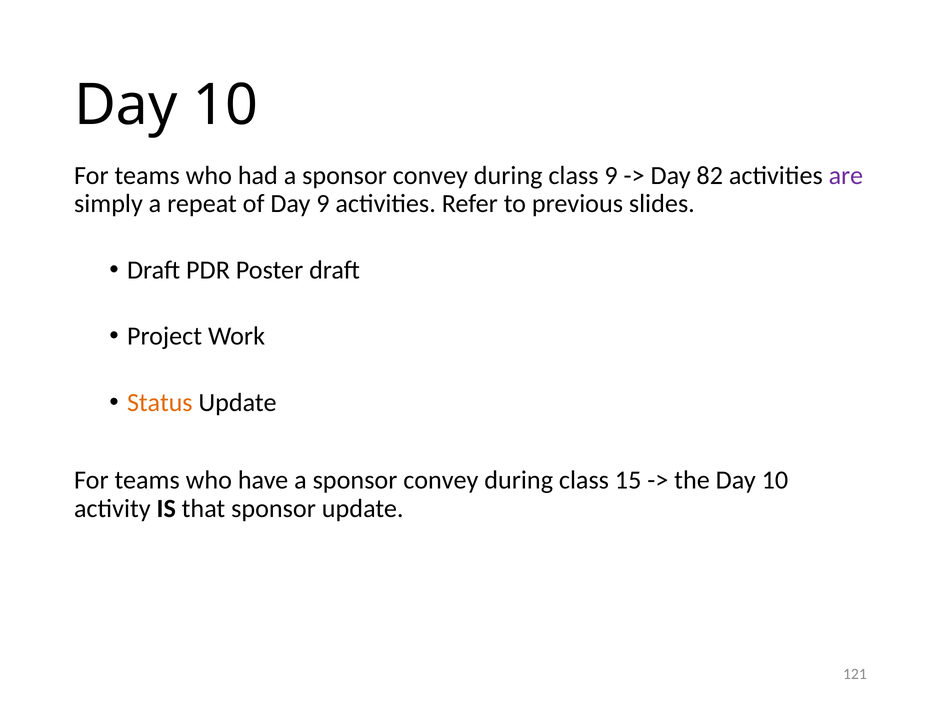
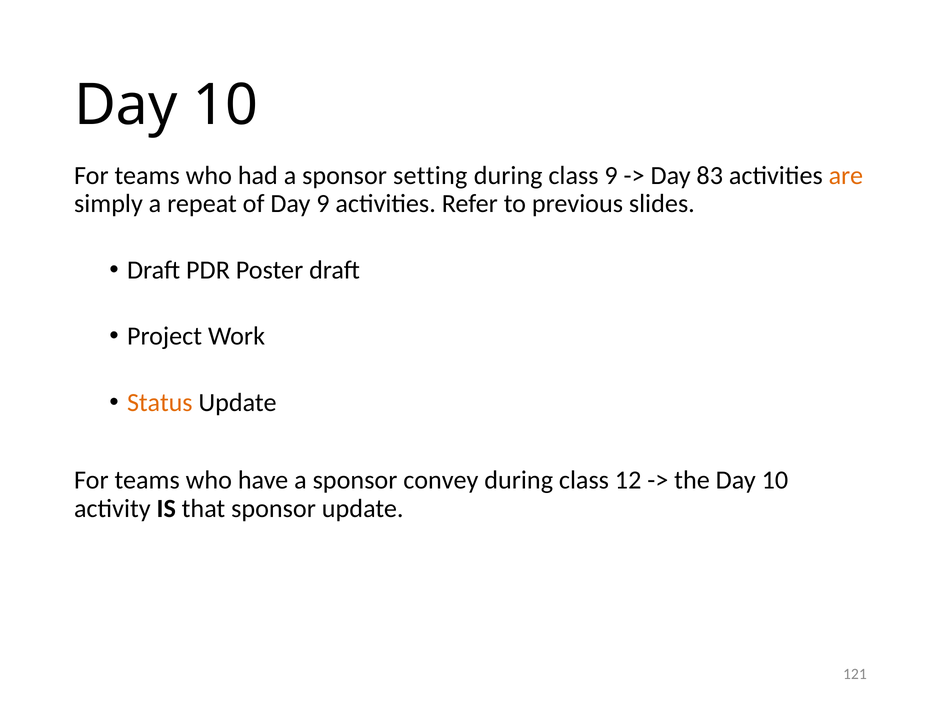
had a sponsor convey: convey -> setting
82: 82 -> 83
are colour: purple -> orange
15: 15 -> 12
